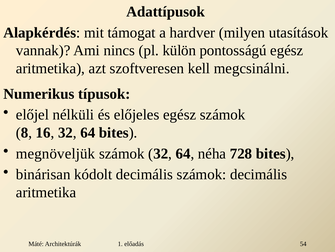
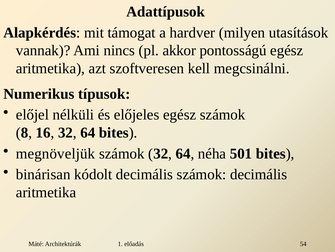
külön: külön -> akkor
728: 728 -> 501
